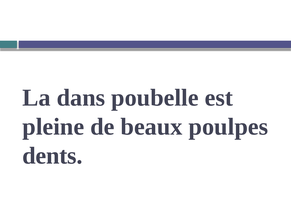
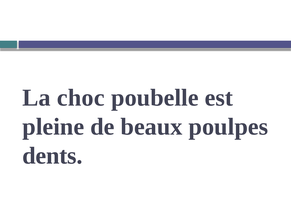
dans: dans -> choc
